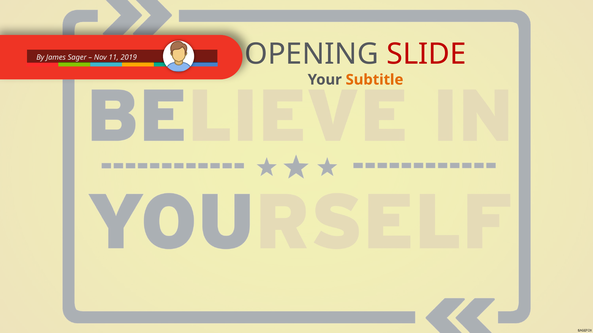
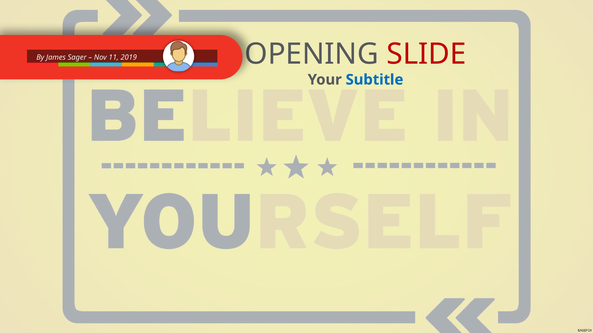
Subtitle colour: orange -> blue
